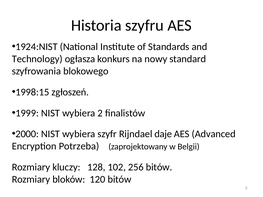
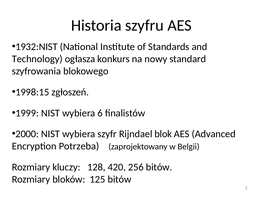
1924:NIST: 1924:NIST -> 1932:NIST
2: 2 -> 6
daje: daje -> blok
102: 102 -> 420
120: 120 -> 125
